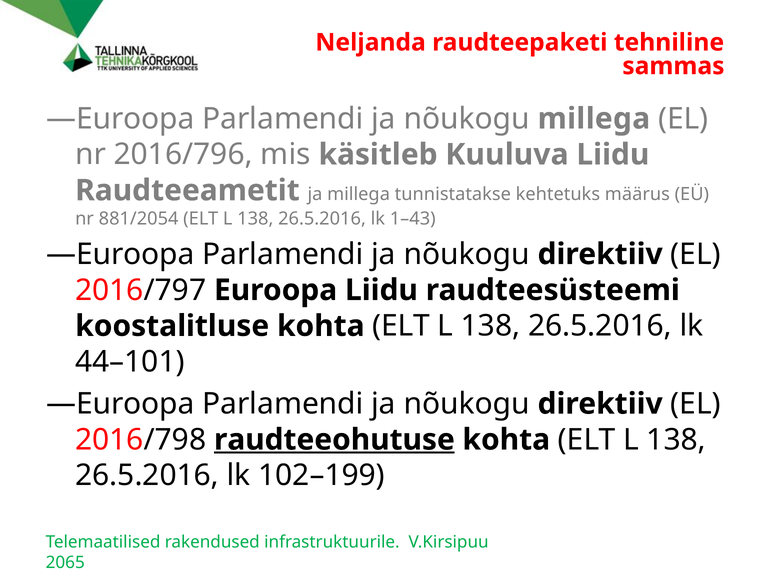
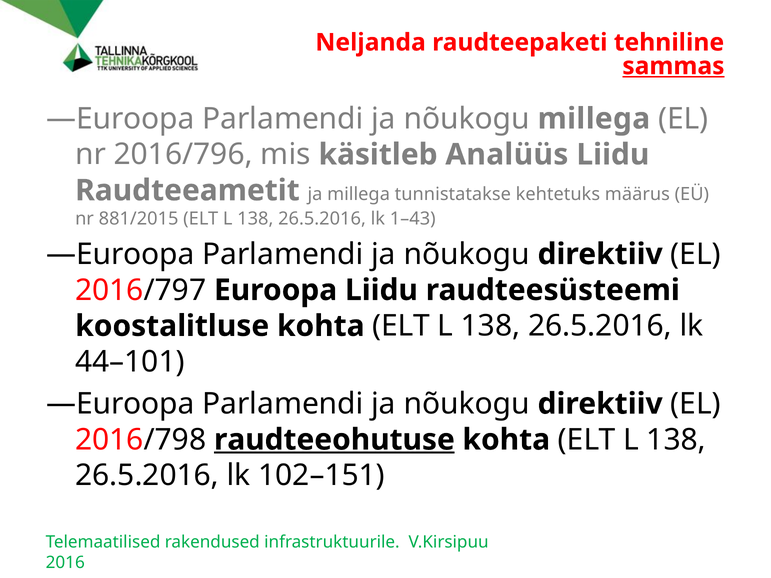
sammas underline: none -> present
Kuuluva: Kuuluva -> Analüüs
881/2054: 881/2054 -> 881/2015
102–199: 102–199 -> 102–151
2065: 2065 -> 2016
